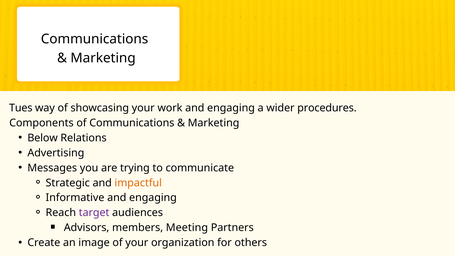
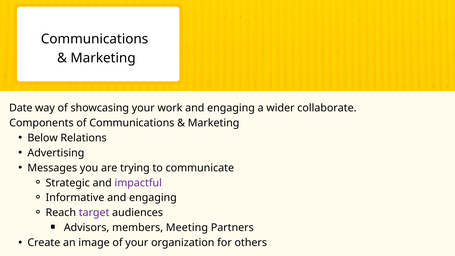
Tues: Tues -> Date
procedures: procedures -> collaborate
impactful colour: orange -> purple
